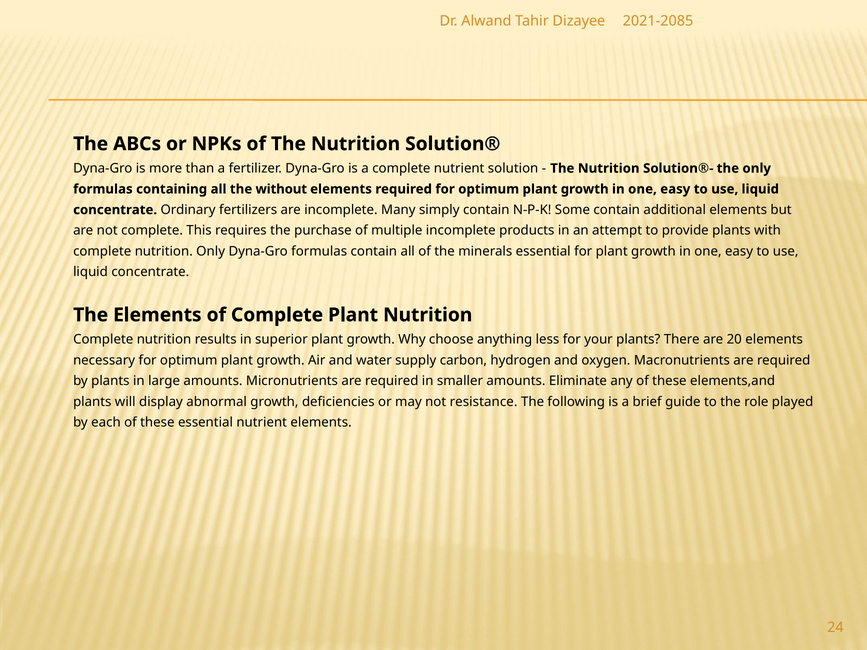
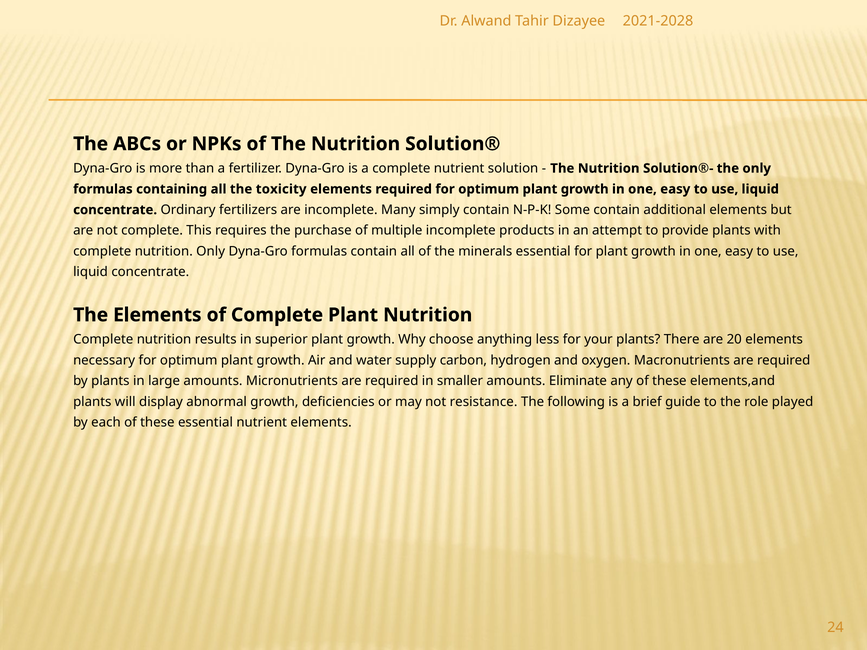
2021-2085: 2021-2085 -> 2021-2028
without: without -> toxicity
